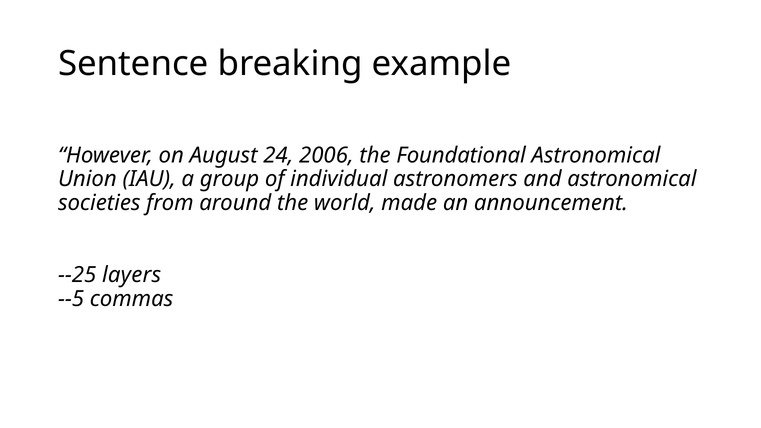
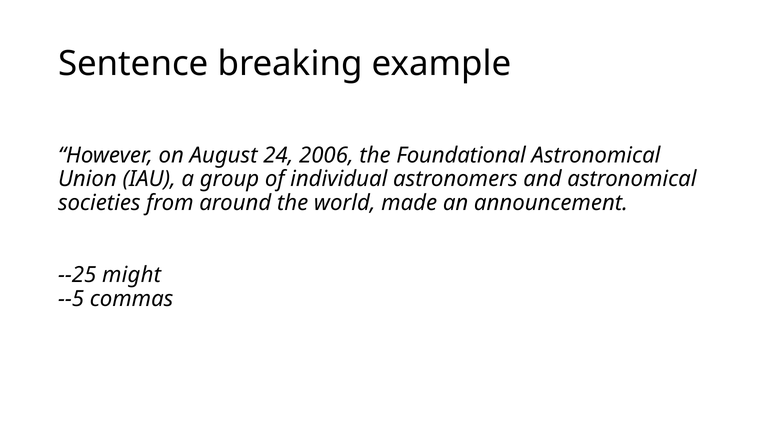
layers: layers -> might
